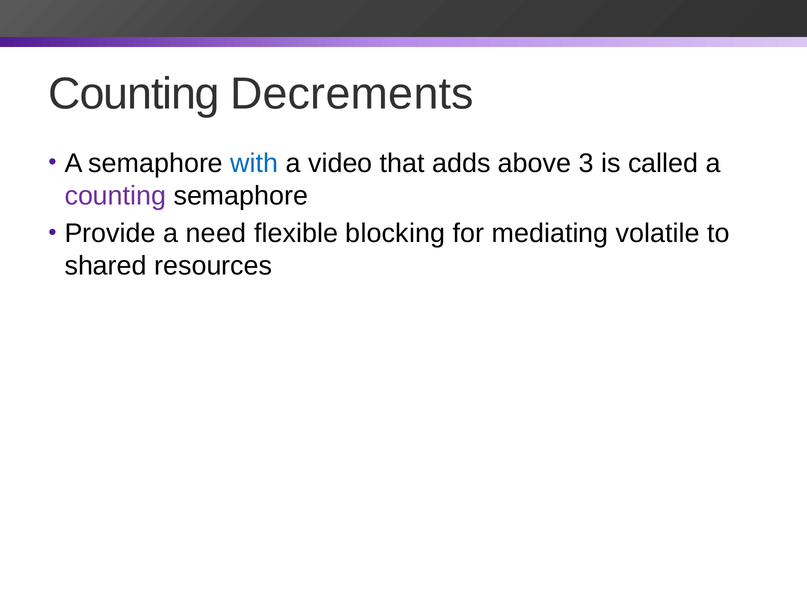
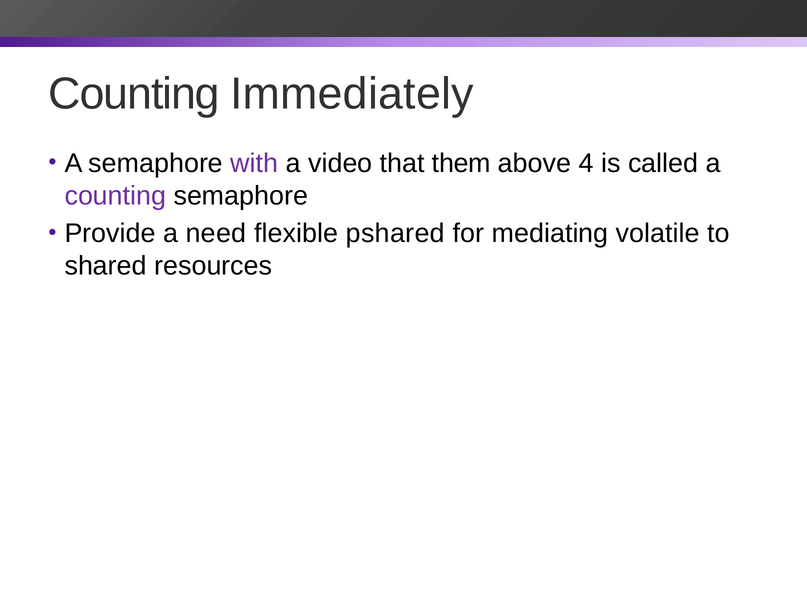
Decrements: Decrements -> Immediately
with colour: blue -> purple
adds: adds -> them
3: 3 -> 4
blocking: blocking -> pshared
